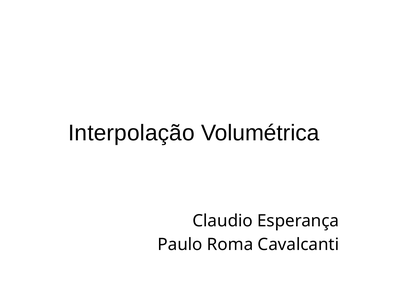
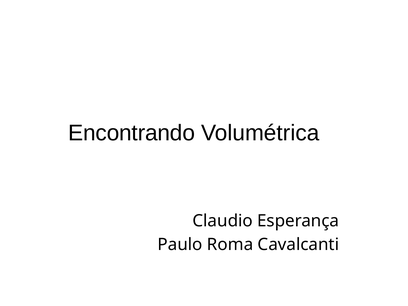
Interpolação: Interpolação -> Encontrando
